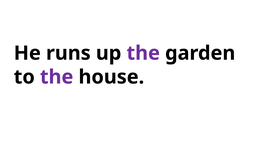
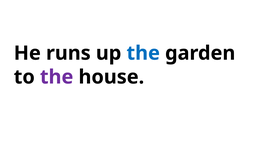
the at (143, 53) colour: purple -> blue
